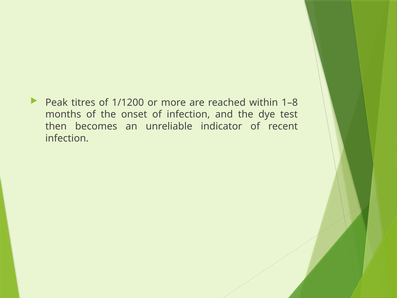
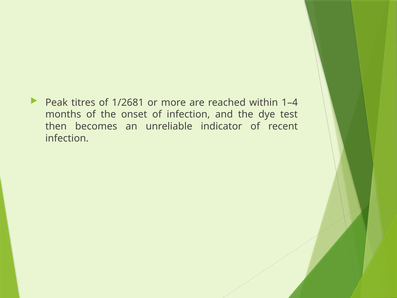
1/1200: 1/1200 -> 1/2681
1–8: 1–8 -> 1–4
